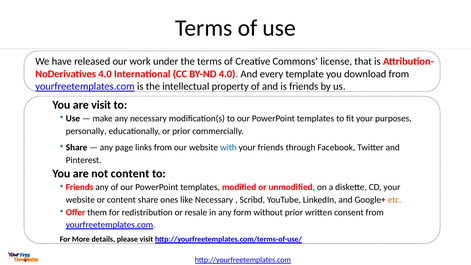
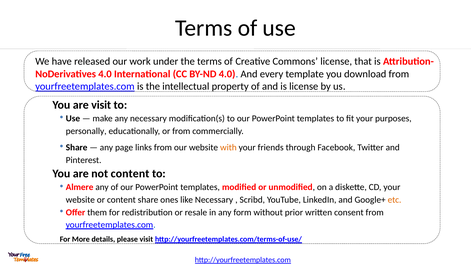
is friends: friends -> license
or prior: prior -> from
with colour: blue -> orange
Friends at (80, 187): Friends -> Almere
